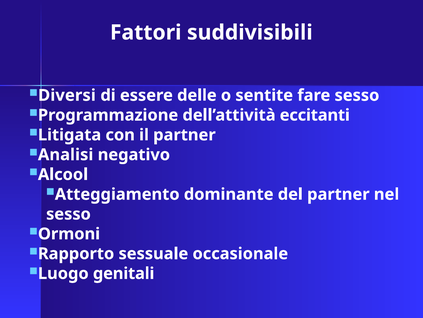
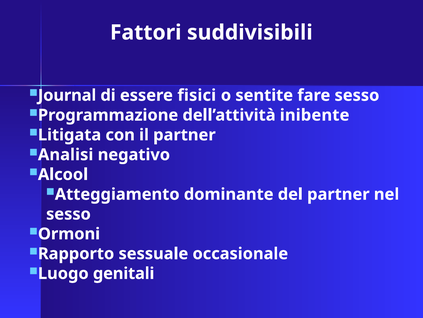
Diversi: Diversi -> Journal
delle: delle -> fisici
eccitanti: eccitanti -> inibente
